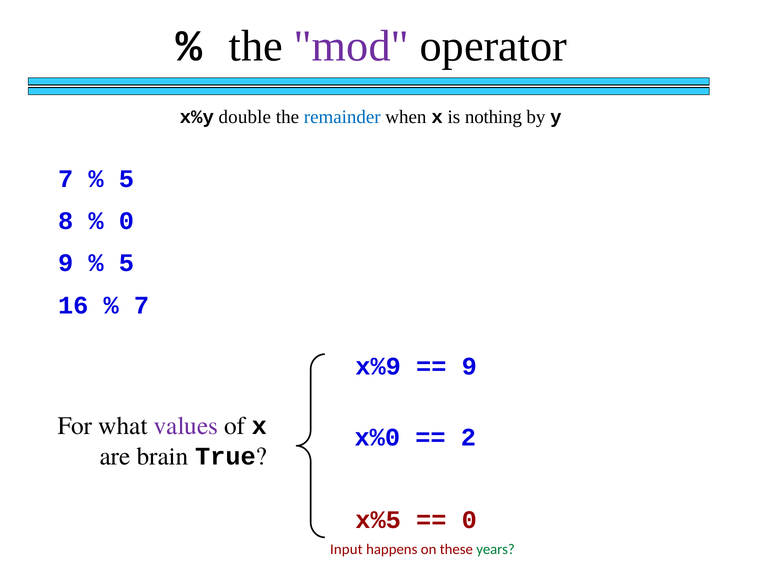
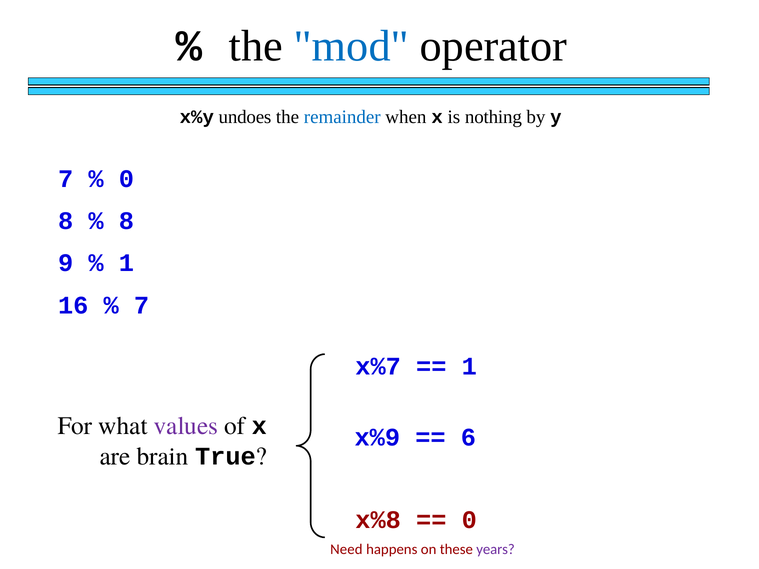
mod colour: purple -> blue
double: double -> undoes
5 at (126, 179): 5 -> 0
0 at (126, 221): 0 -> 8
5 at (126, 263): 5 -> 1
x%9: x%9 -> x%7
9 at (469, 367): 9 -> 1
x%0: x%0 -> x%9
2: 2 -> 6
x%5: x%5 -> x%8
Input: Input -> Need
years colour: green -> purple
